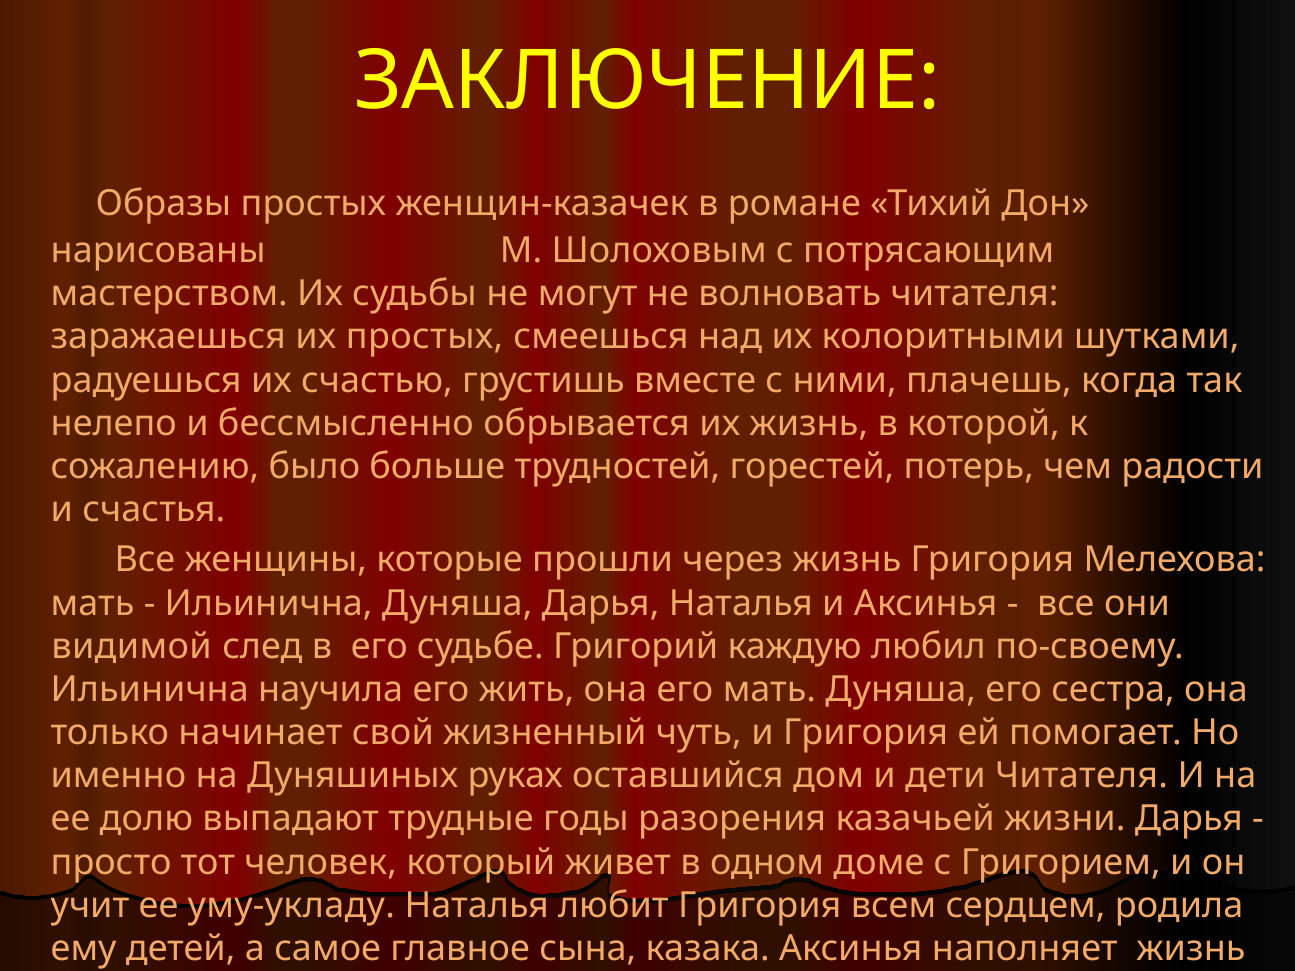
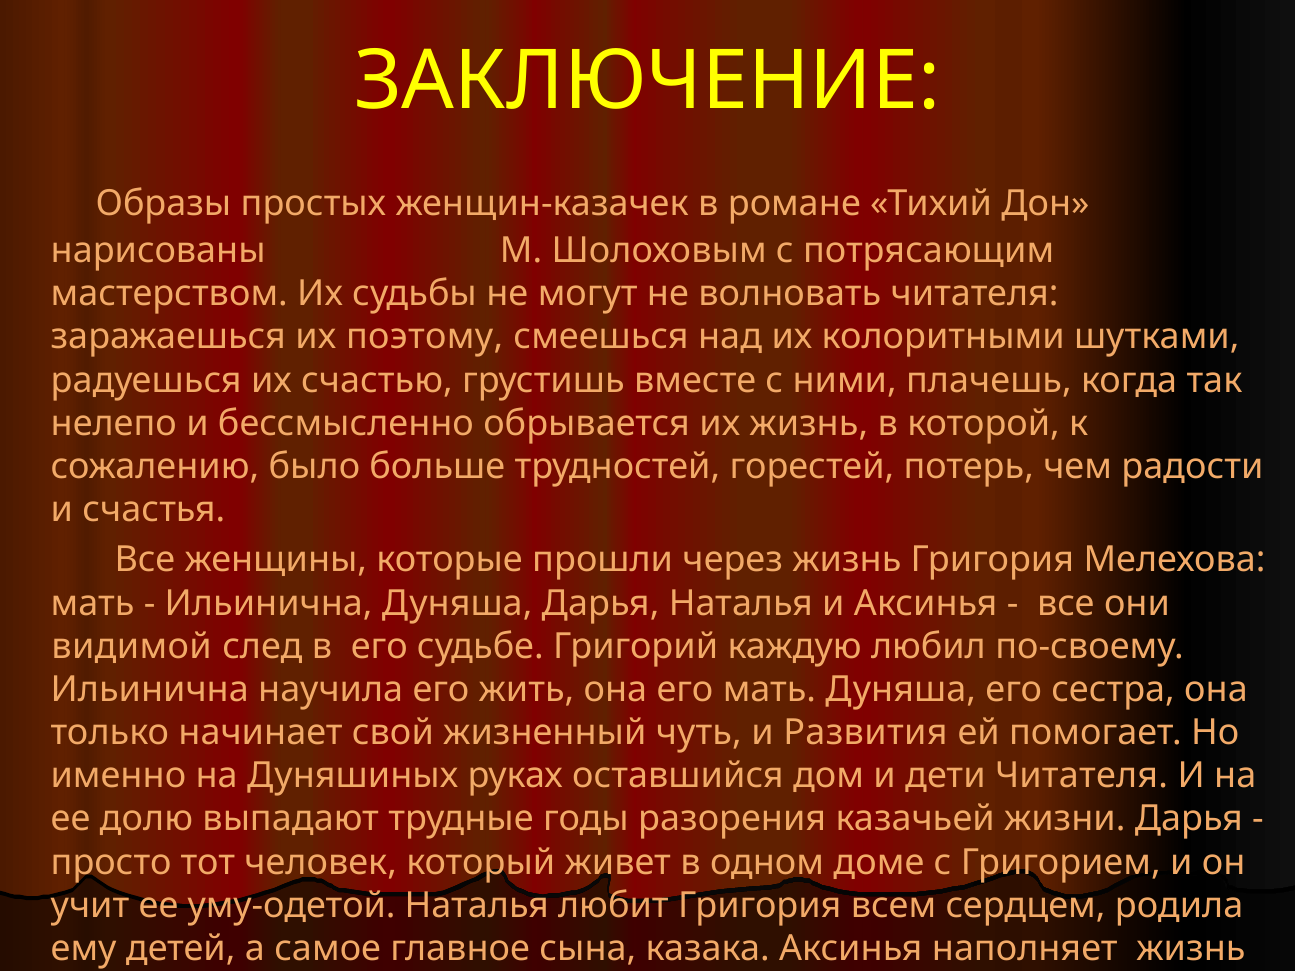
их простых: простых -> поэтому
и Григория: Григория -> Развития
уму-укладу: уму-укладу -> уму-одетой
